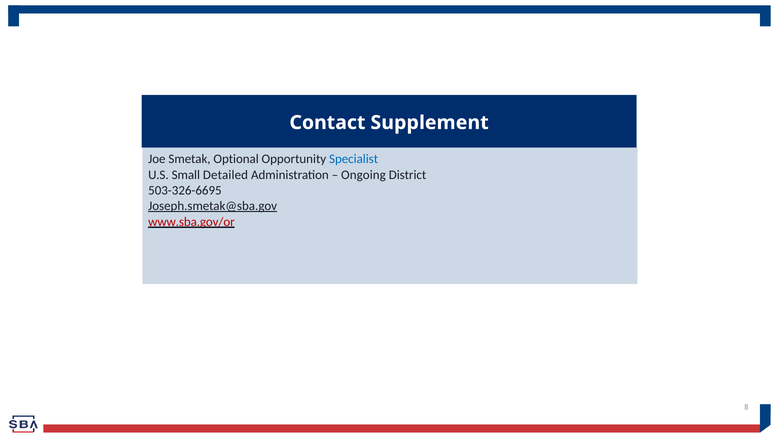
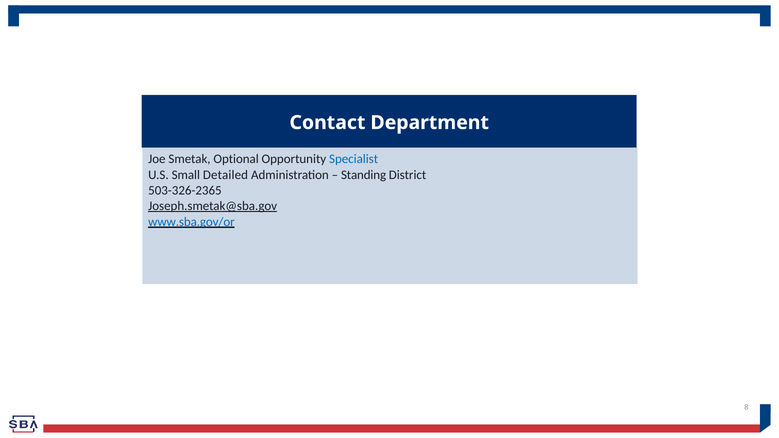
Supplement: Supplement -> Department
Ongoing: Ongoing -> Standing
503-326-6695: 503-326-6695 -> 503-326-2365
www.sba.gov/or colour: red -> blue
